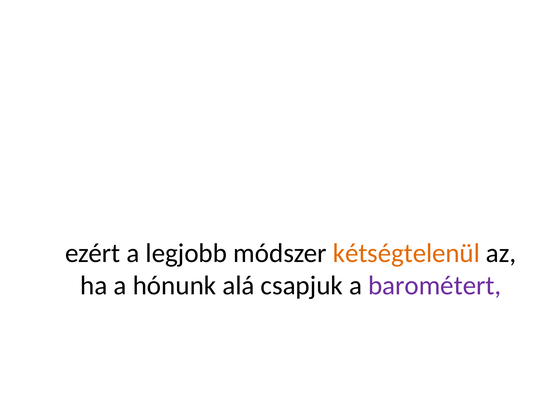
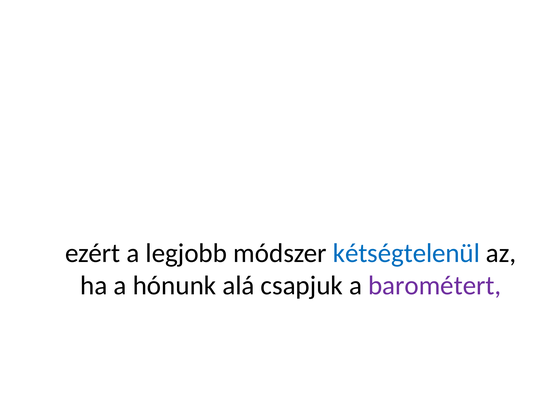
kétségtelenül colour: orange -> blue
